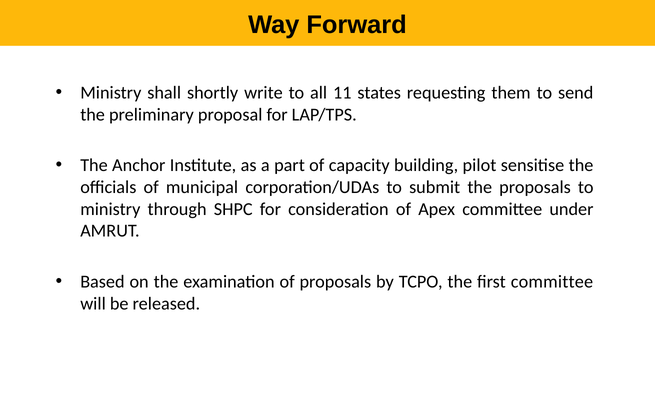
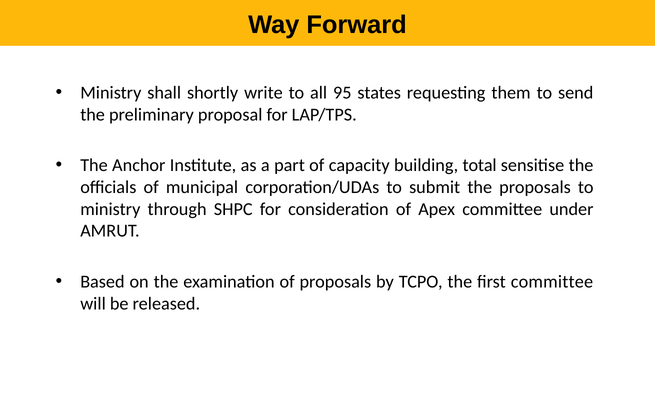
11: 11 -> 95
pilot: pilot -> total
